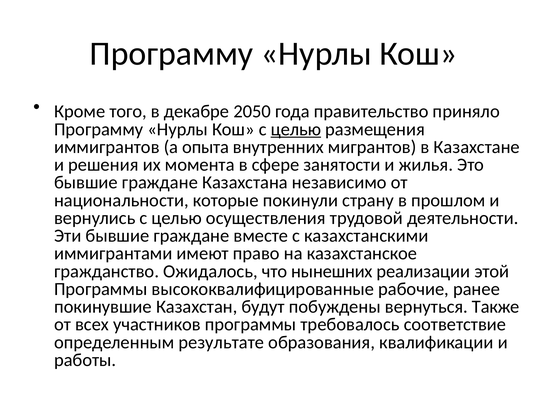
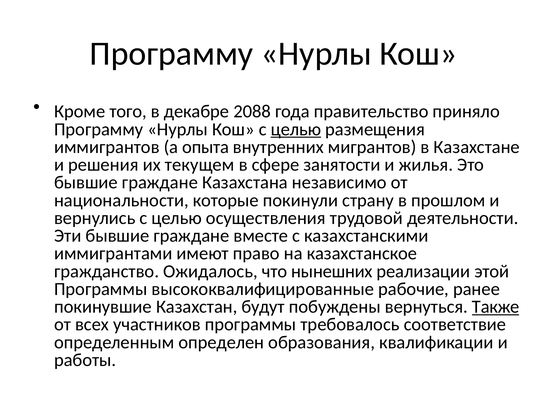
2050: 2050 -> 2088
момента: момента -> текущем
Также underline: none -> present
результате: результате -> определен
